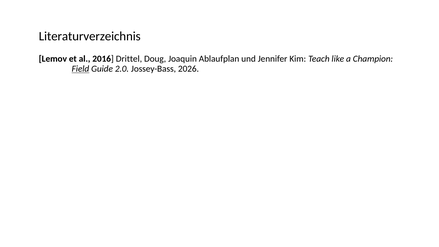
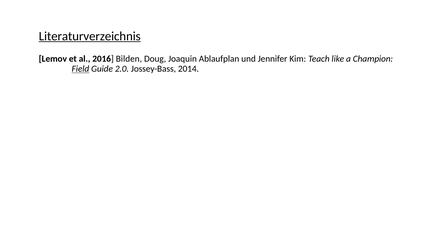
Literaturverzeichnis underline: none -> present
Drittel: Drittel -> Bilden
2026: 2026 -> 2014
